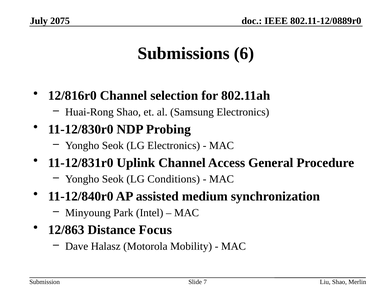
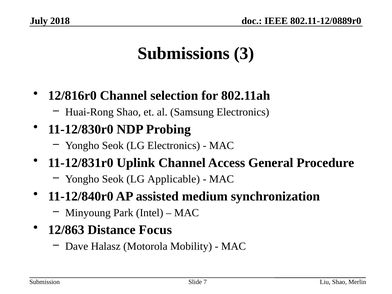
2075: 2075 -> 2018
6: 6 -> 3
Conditions: Conditions -> Applicable
